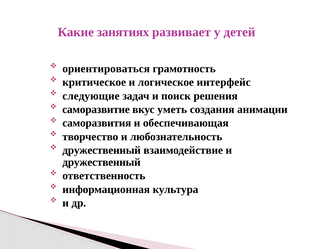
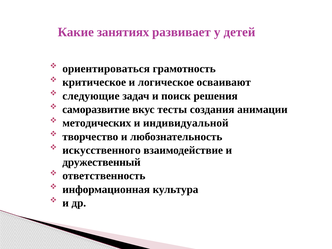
интерфейс: интерфейс -> осваивают
уметь: уметь -> тесты
саморазвития: саморазвития -> методических
обеспечивающая: обеспечивающая -> индивидуальной
дружественный at (102, 150): дружественный -> искусственного
